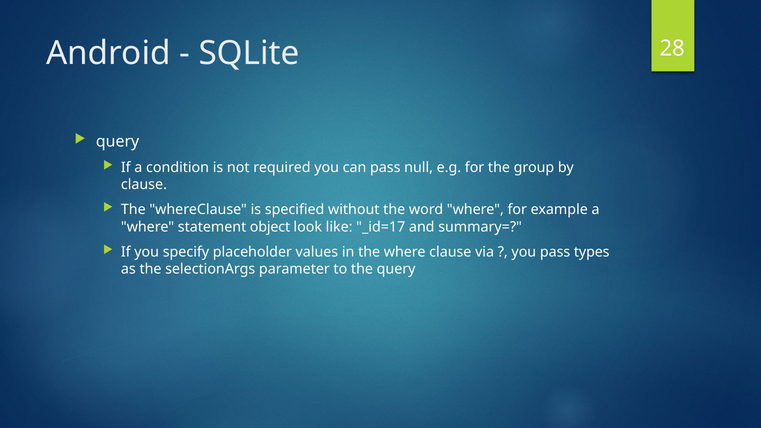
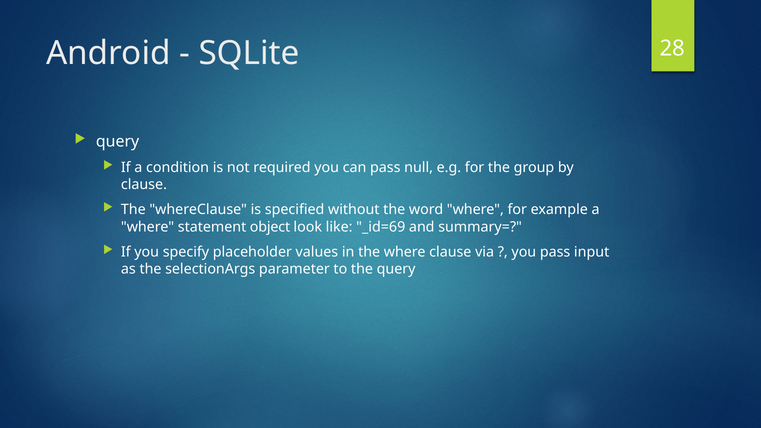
_id=17: _id=17 -> _id=69
types: types -> input
